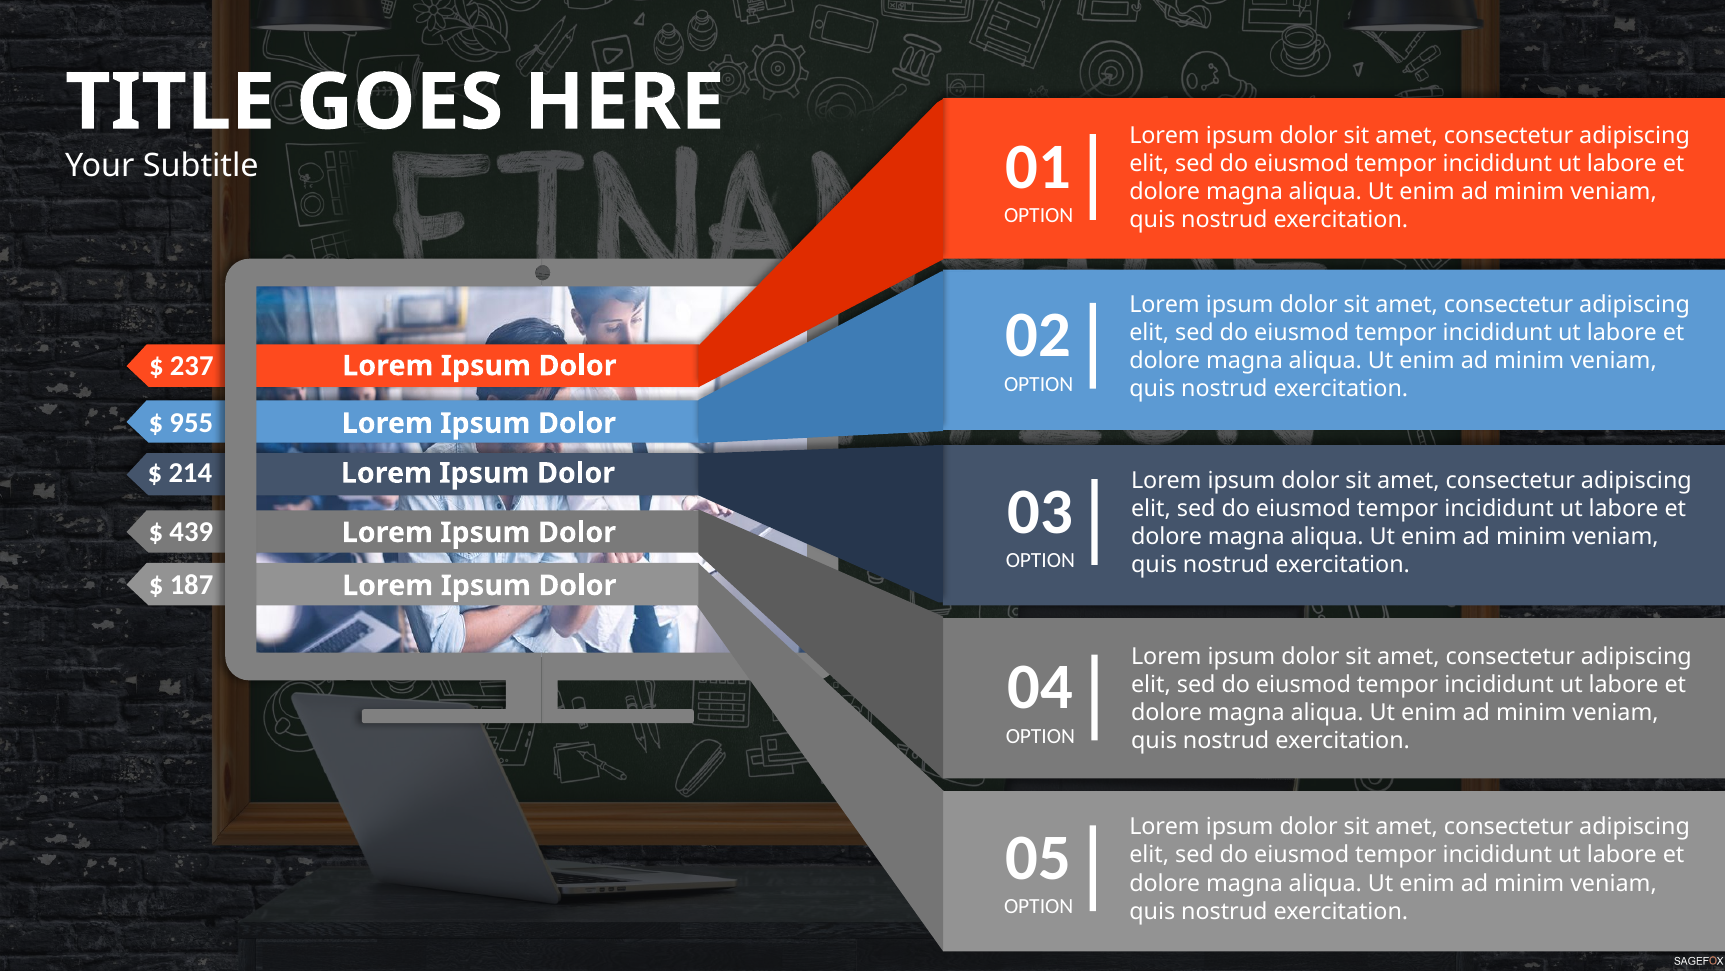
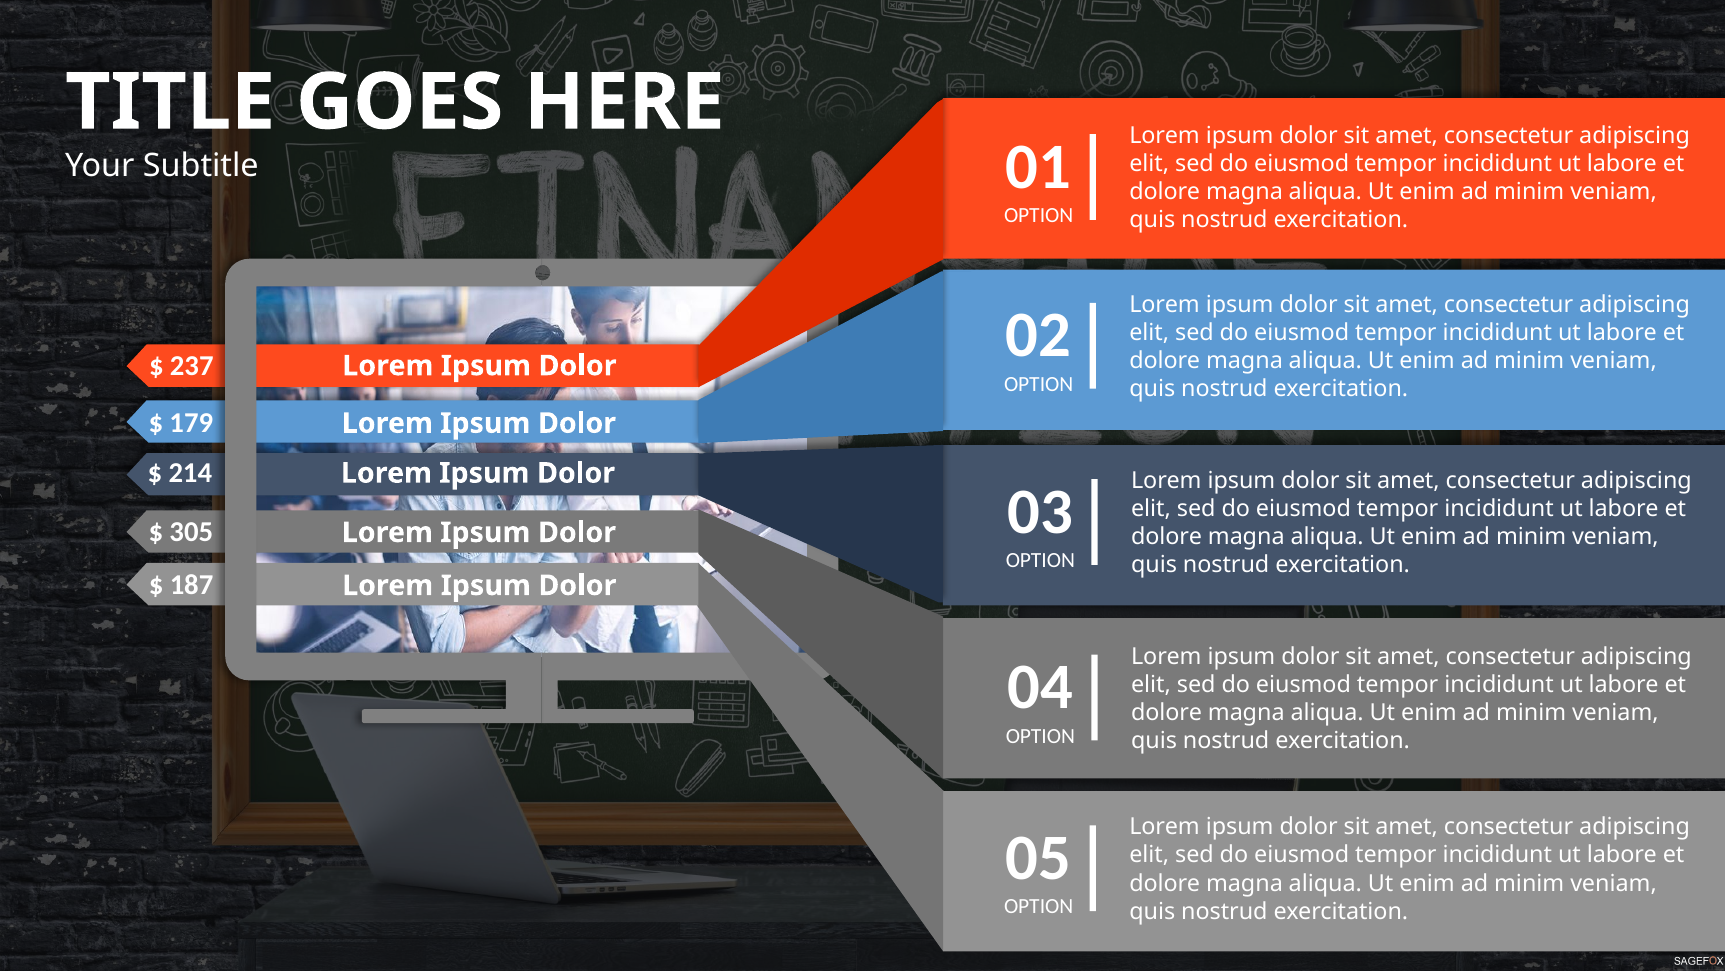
955: 955 -> 179
439: 439 -> 305
